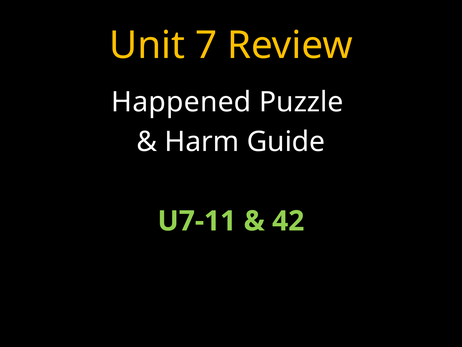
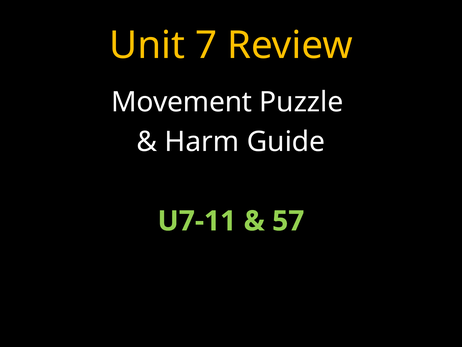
Happened: Happened -> Movement
42: 42 -> 57
